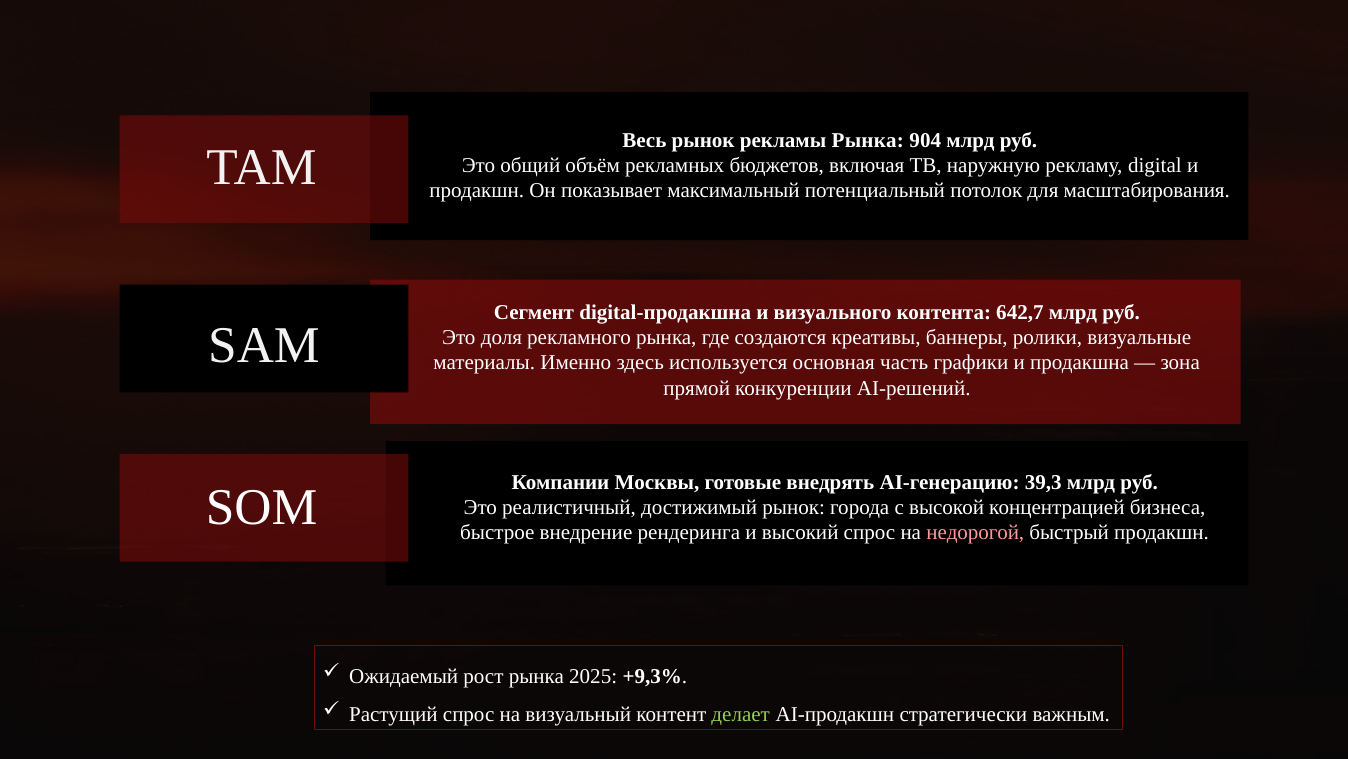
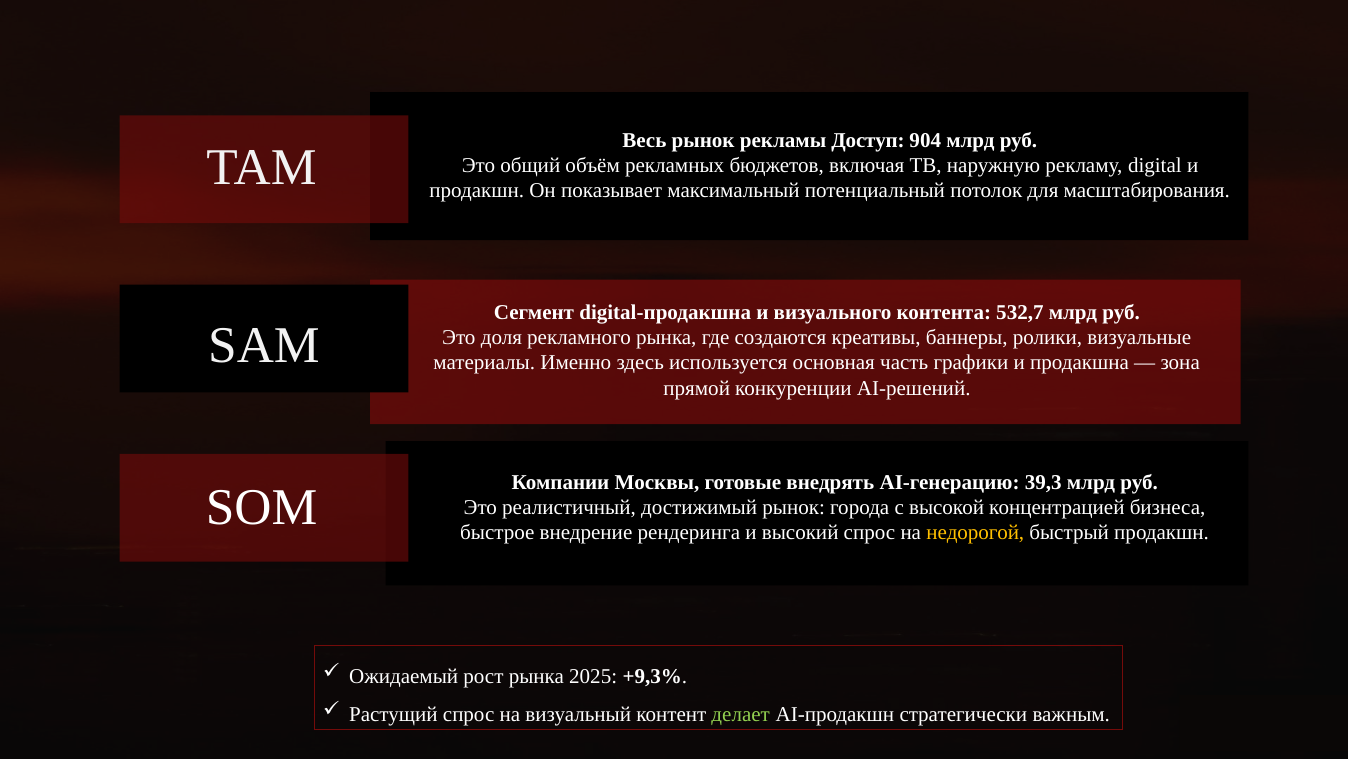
рекламы Рынка: Рынка -> Доступ
642,7: 642,7 -> 532,7
недорогой colour: pink -> yellow
